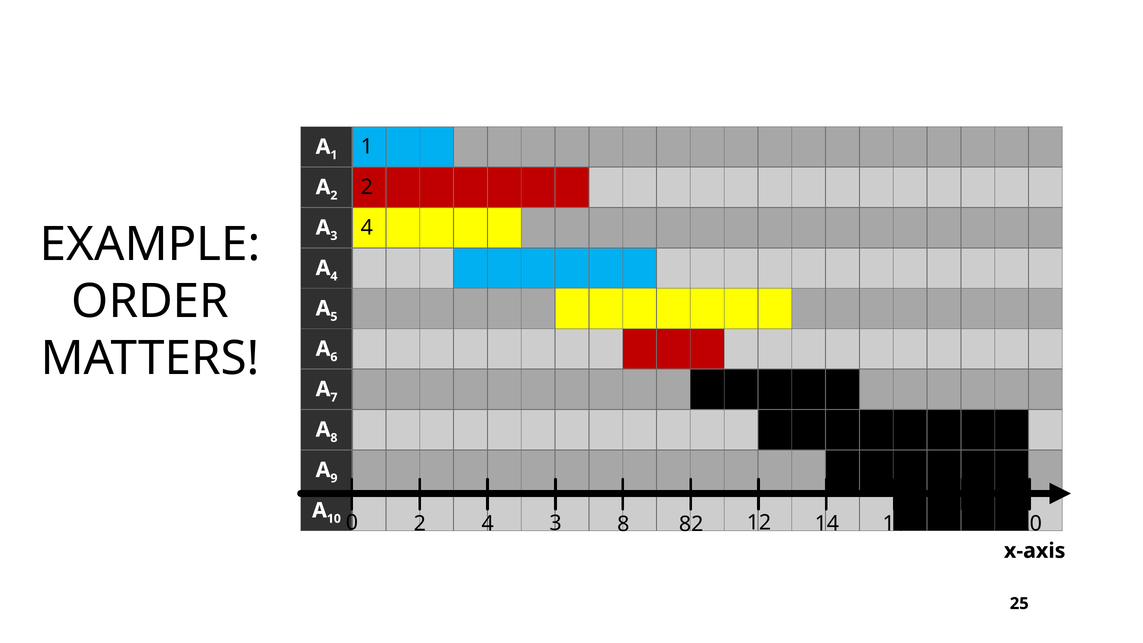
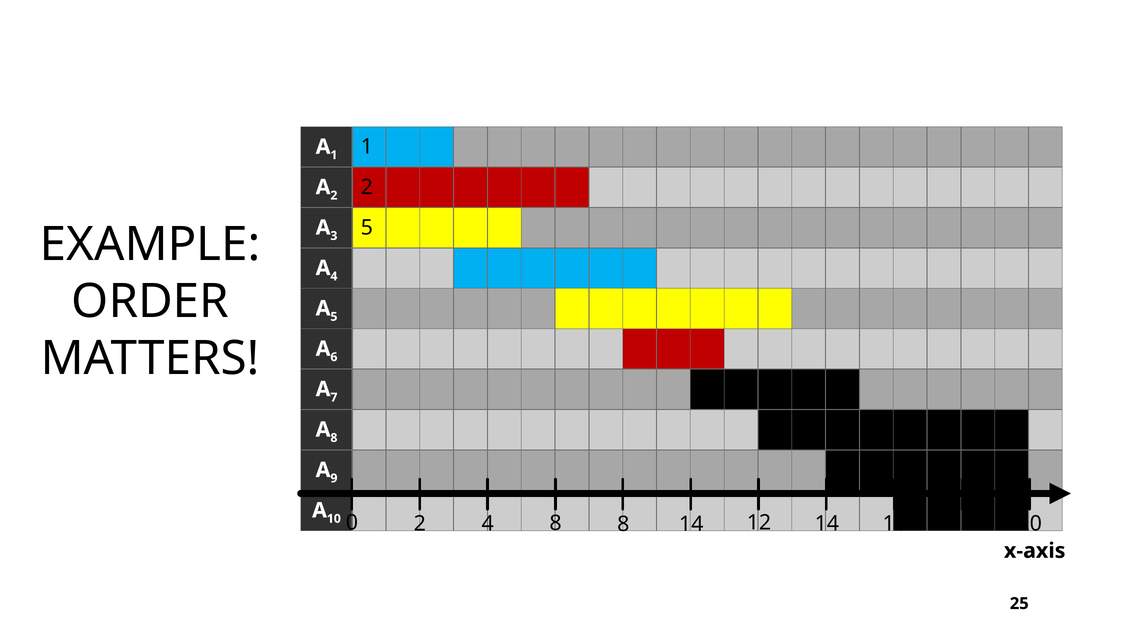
3 4: 4 -> 5
4 3: 3 -> 8
8 82: 82 -> 14
